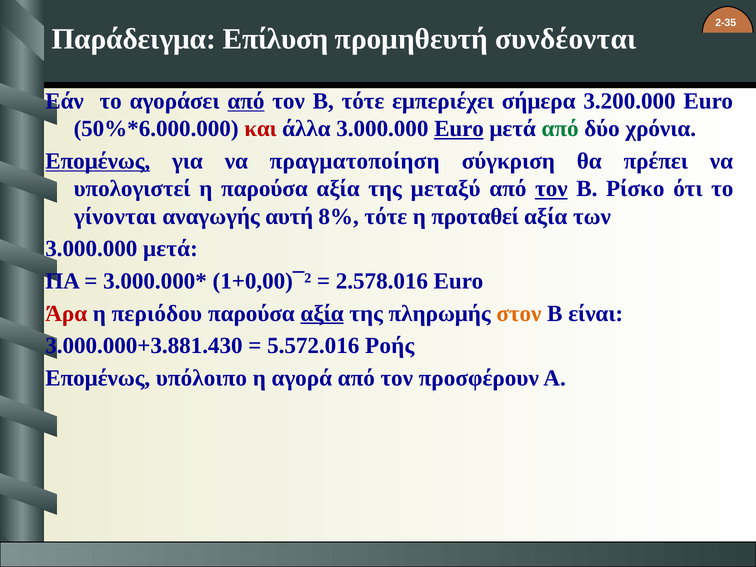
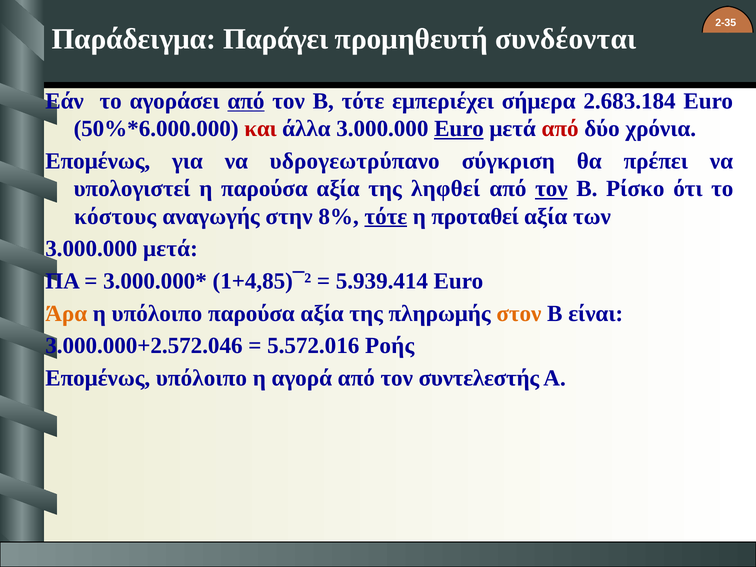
Επίλυση: Επίλυση -> Παράγει
3.200.000: 3.200.000 -> 2.683.184
από at (560, 129) colour: green -> red
Επομένως at (98, 161) underline: present -> none
πραγματοποίηση: πραγματοποίηση -> υδρογεωτρύπανο
μεταξύ: μεταξύ -> ληφθεί
γίνονται: γίνονται -> κόστους
αυτή: αυτή -> στην
τότε at (386, 216) underline: none -> present
1+0,00)¯²: 1+0,00)¯² -> 1+4,85)¯²
2.578.016: 2.578.016 -> 5.939.414
Άρα colour: red -> orange
η περιόδου: περιόδου -> υπόλοιπο
αξία at (322, 313) underline: present -> none
3.000.000+3.881.430: 3.000.000+3.881.430 -> 3.000.000+2.572.046
προσφέρουν: προσφέρουν -> συντελεστής
